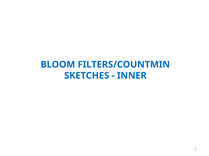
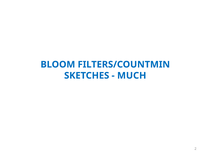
INNER: INNER -> MUCH
